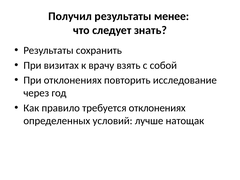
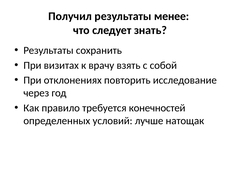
требуется отклонениях: отклонениях -> конечностей
